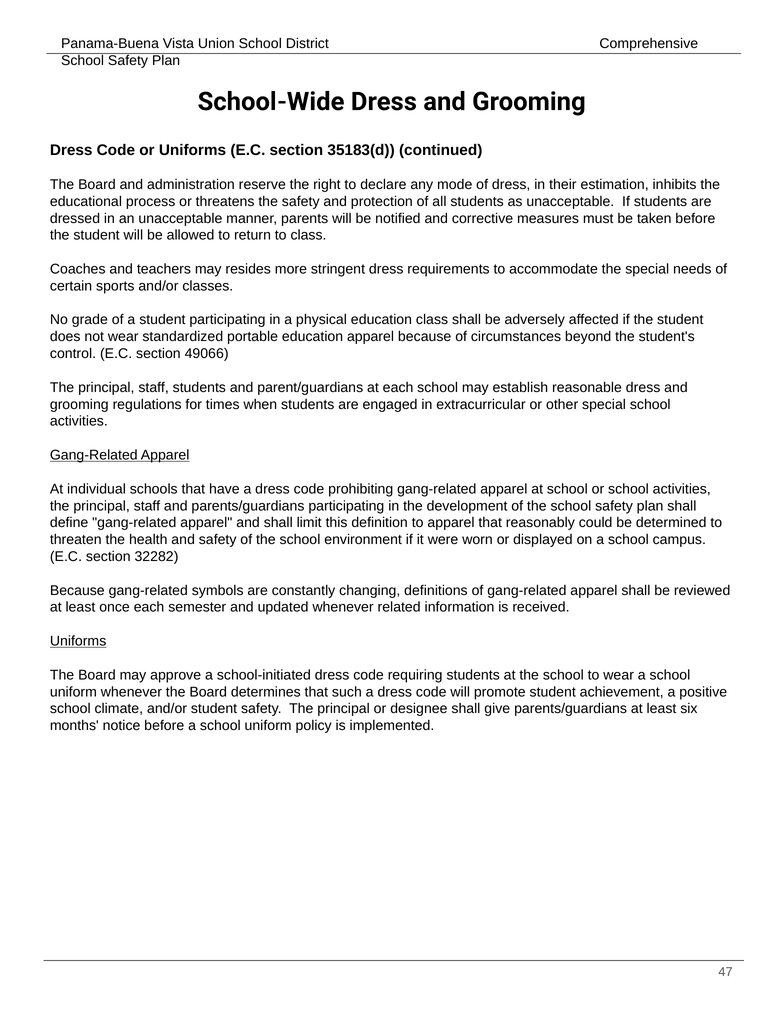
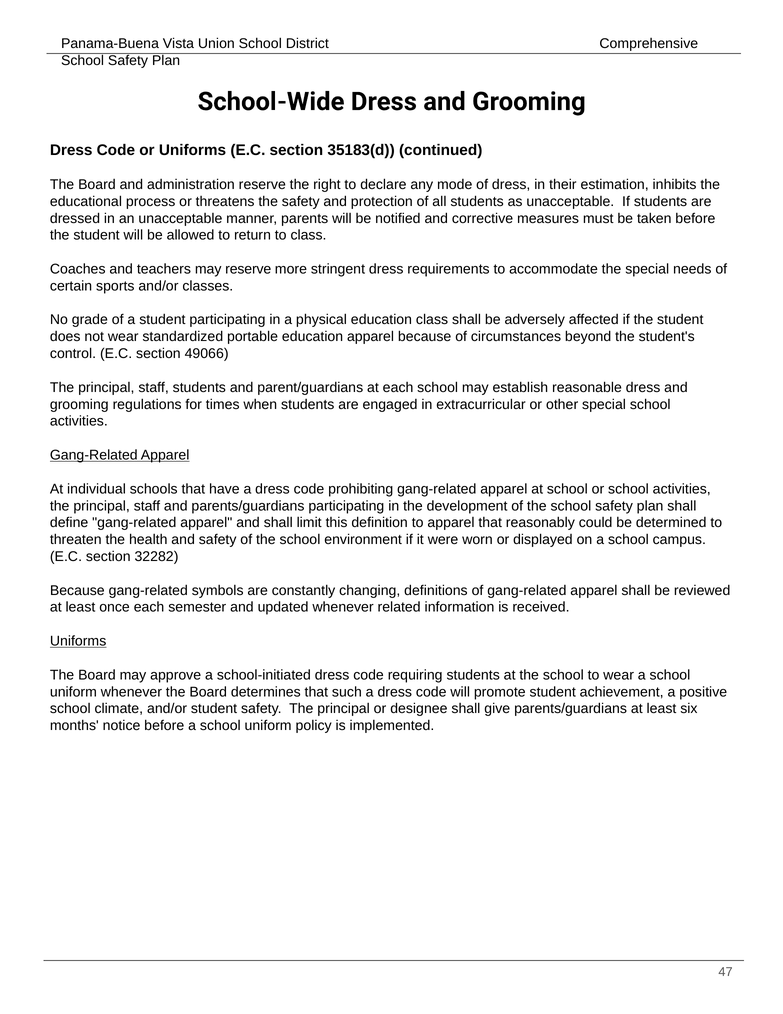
may resides: resides -> reserve
